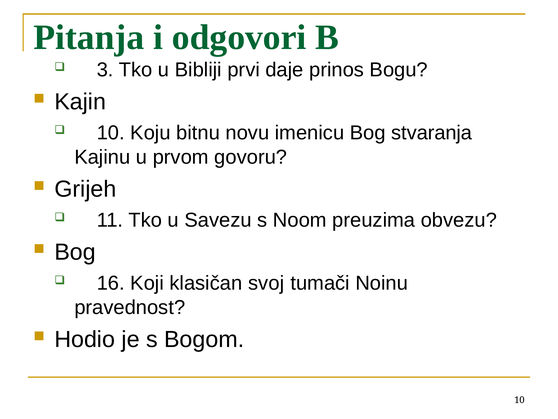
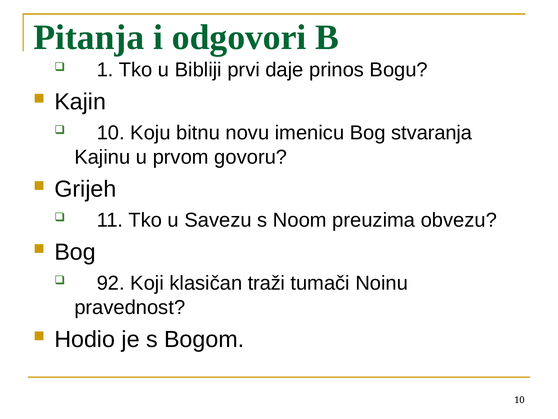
3: 3 -> 1
16: 16 -> 92
svoj: svoj -> traži
